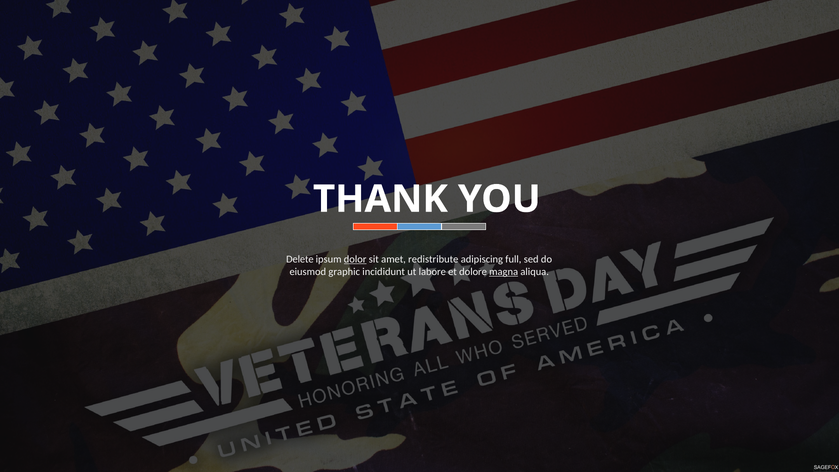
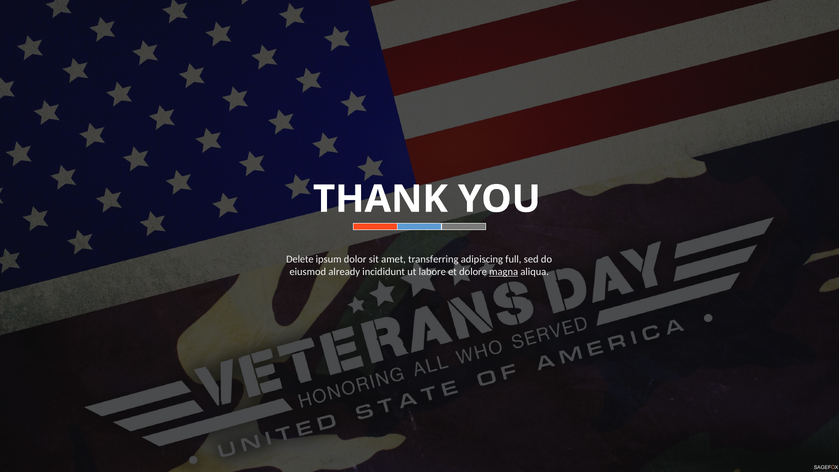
dolor underline: present -> none
redistribute: redistribute -> transferring
graphic: graphic -> already
